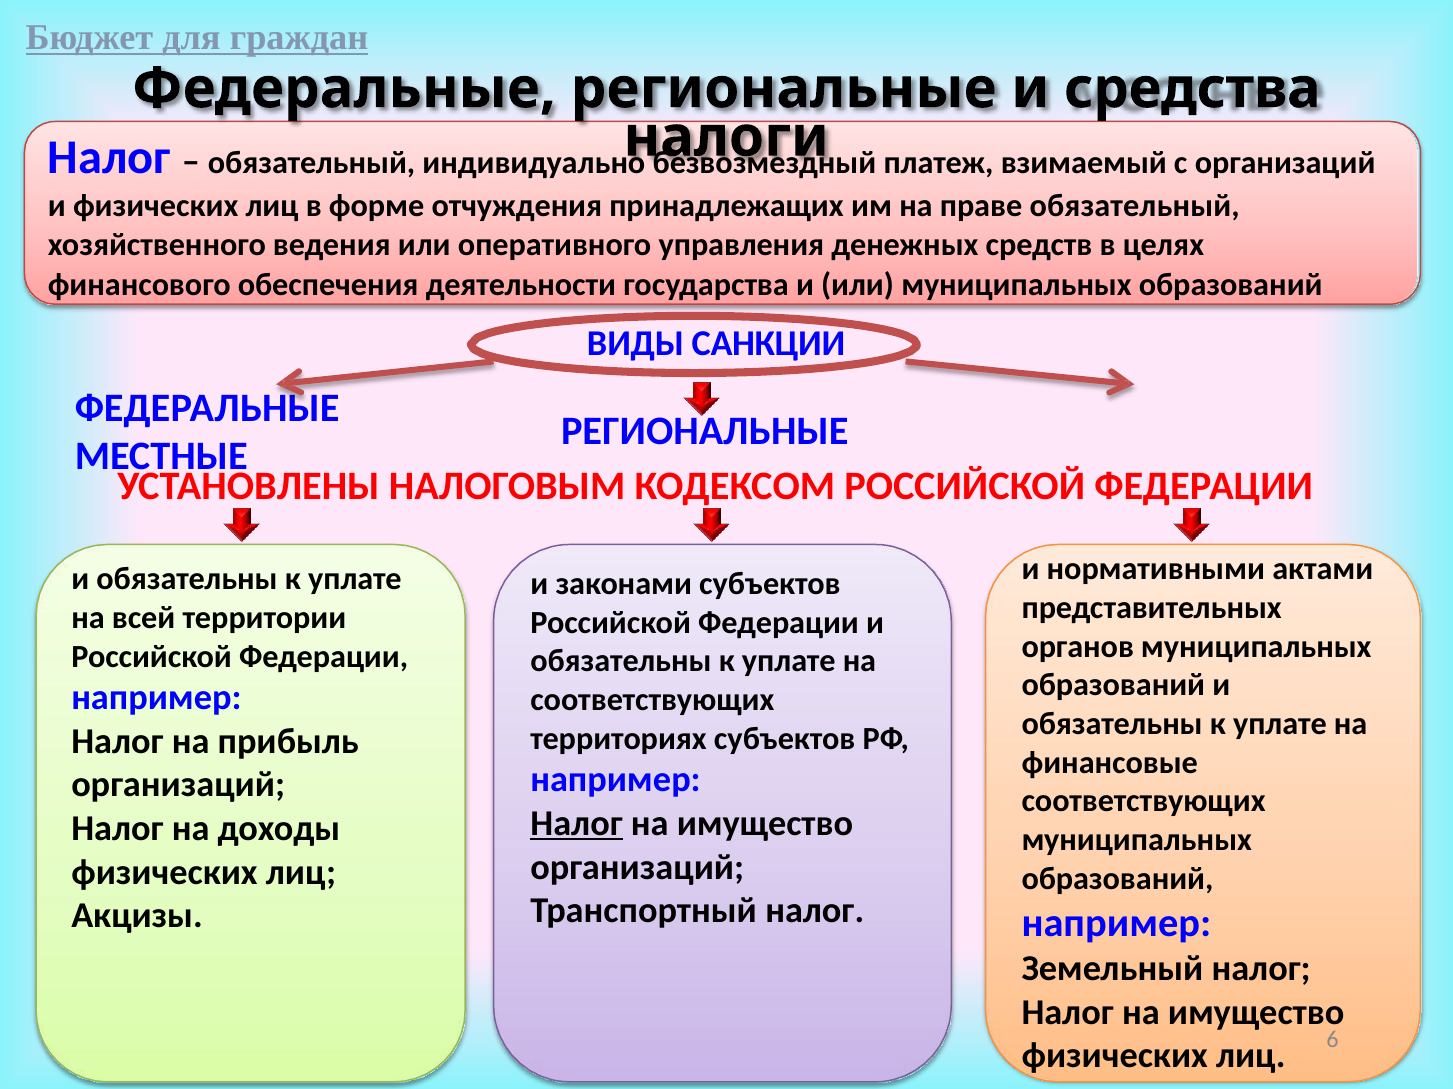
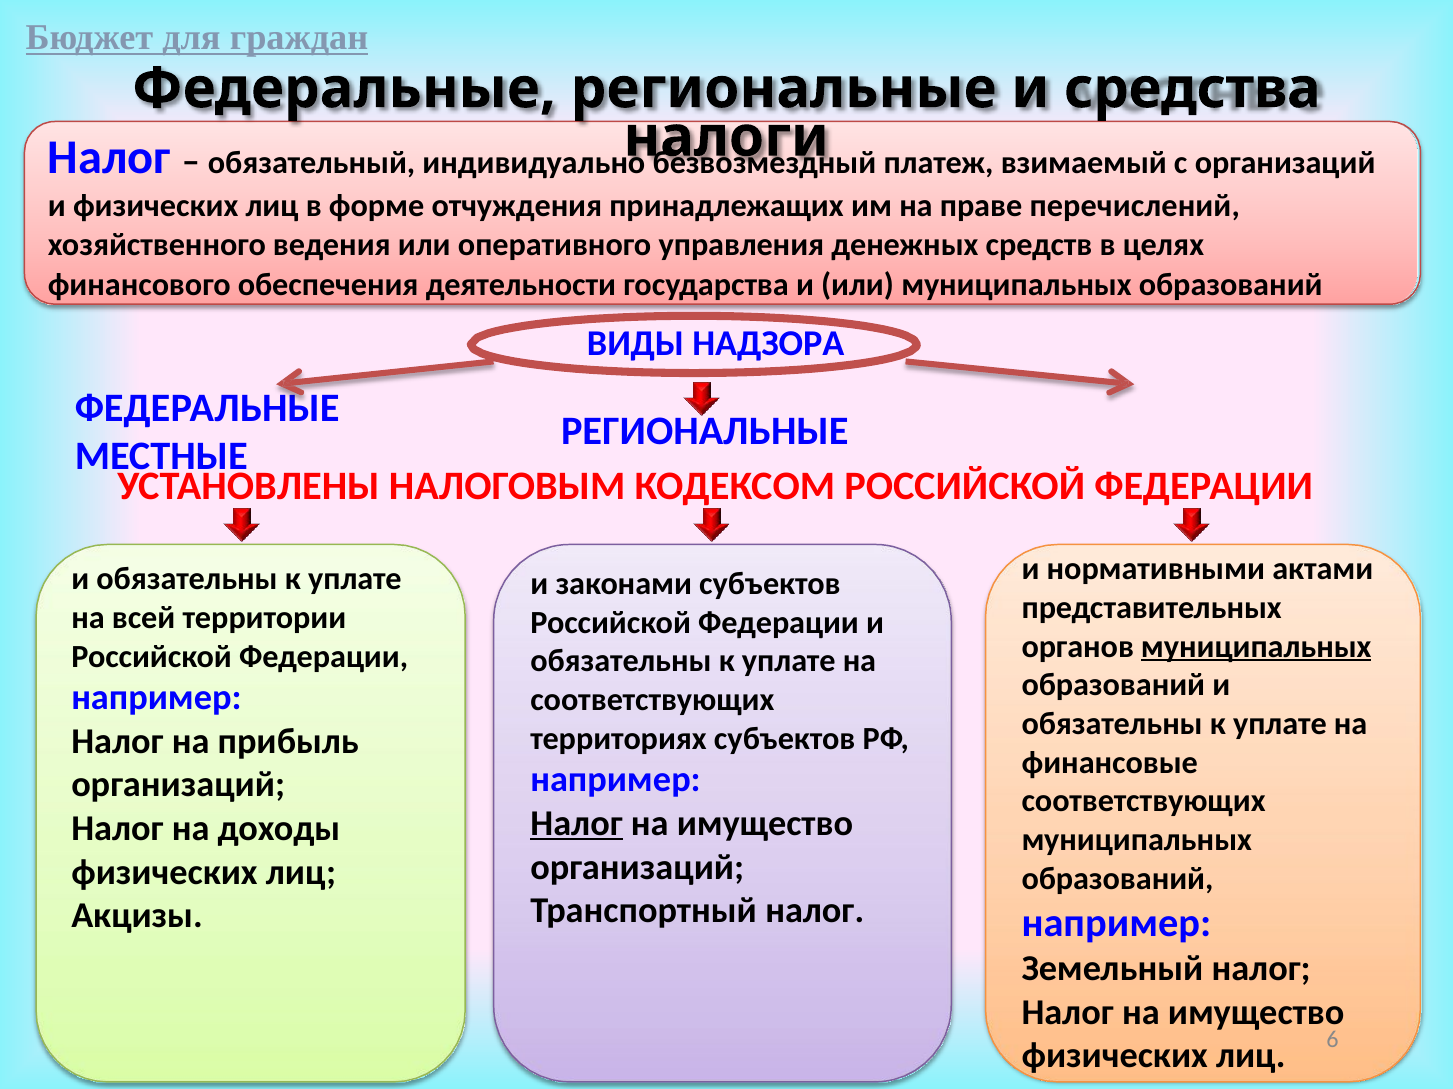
праве обязательный: обязательный -> перечислений
САНКЦИИ: САНКЦИИ -> НАДЗОРА
муниципальных at (1256, 647) underline: none -> present
